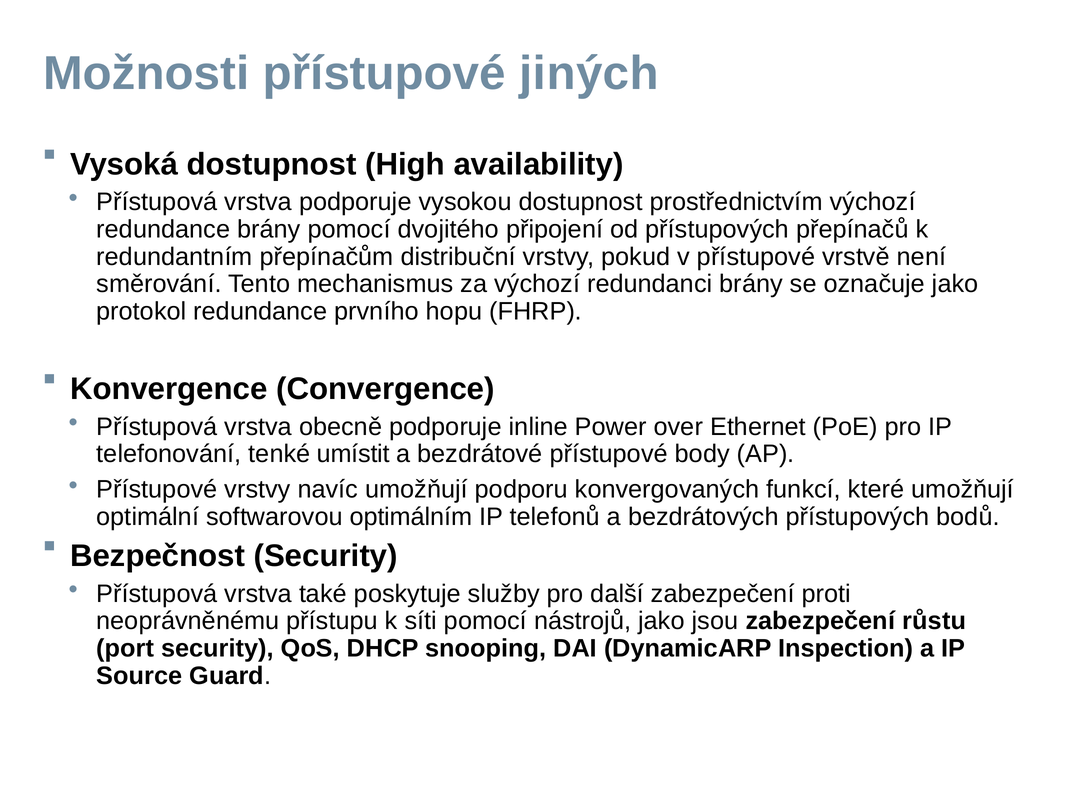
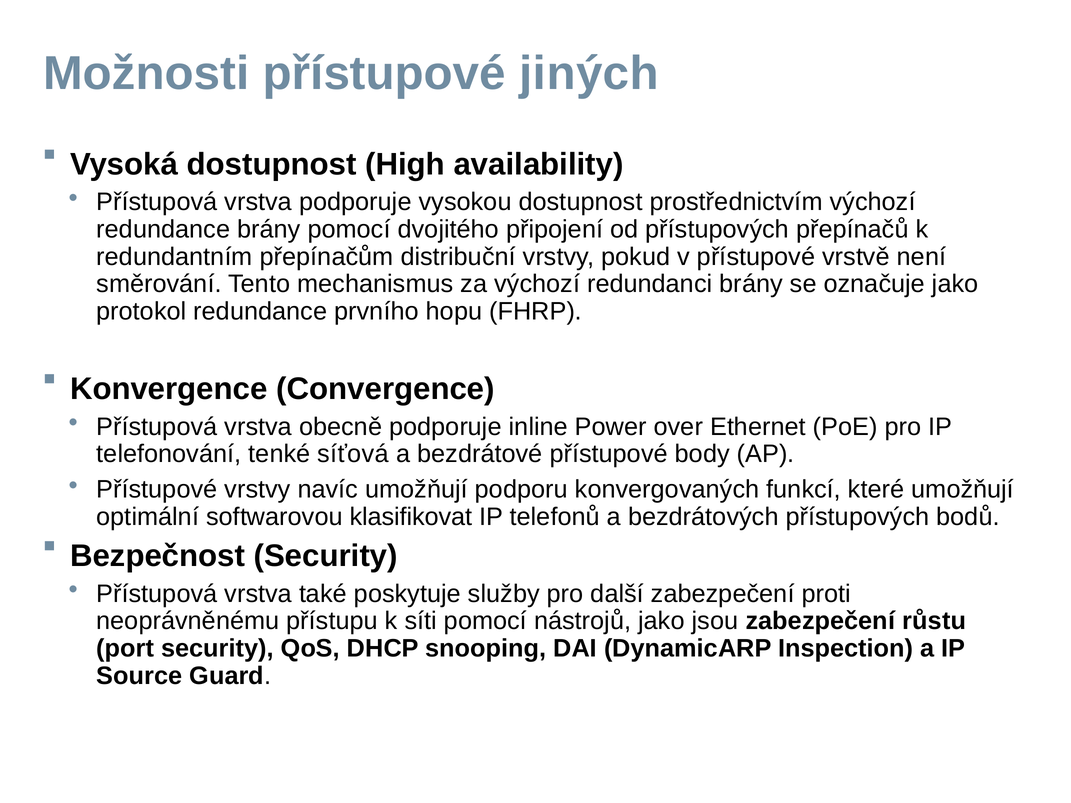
umístit: umístit -> síťová
optimálním: optimálním -> klasifikovat
